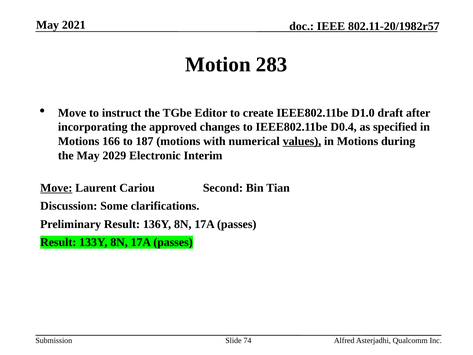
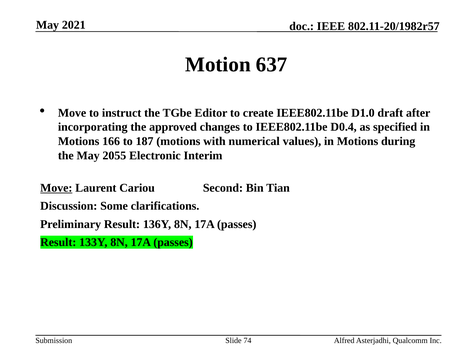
283: 283 -> 637
values underline: present -> none
2029: 2029 -> 2055
